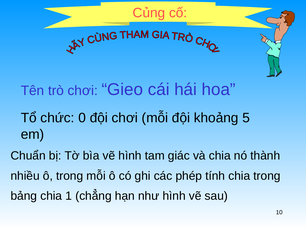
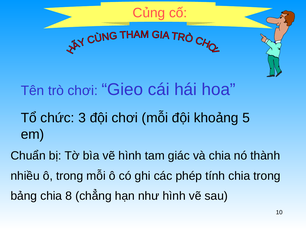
0: 0 -> 3
1: 1 -> 8
